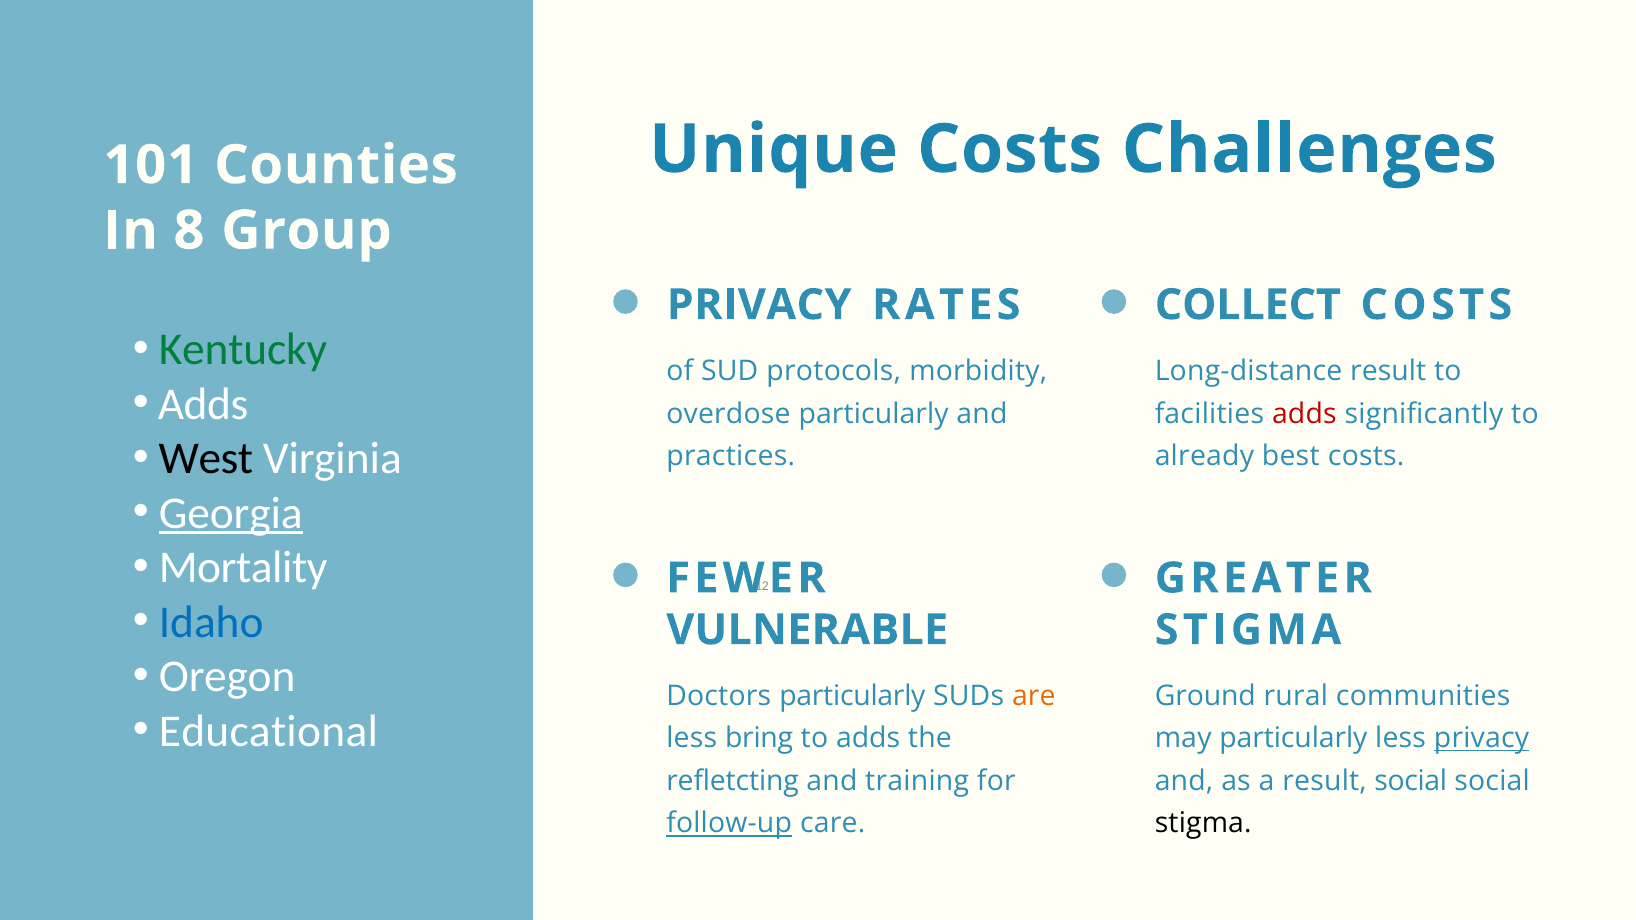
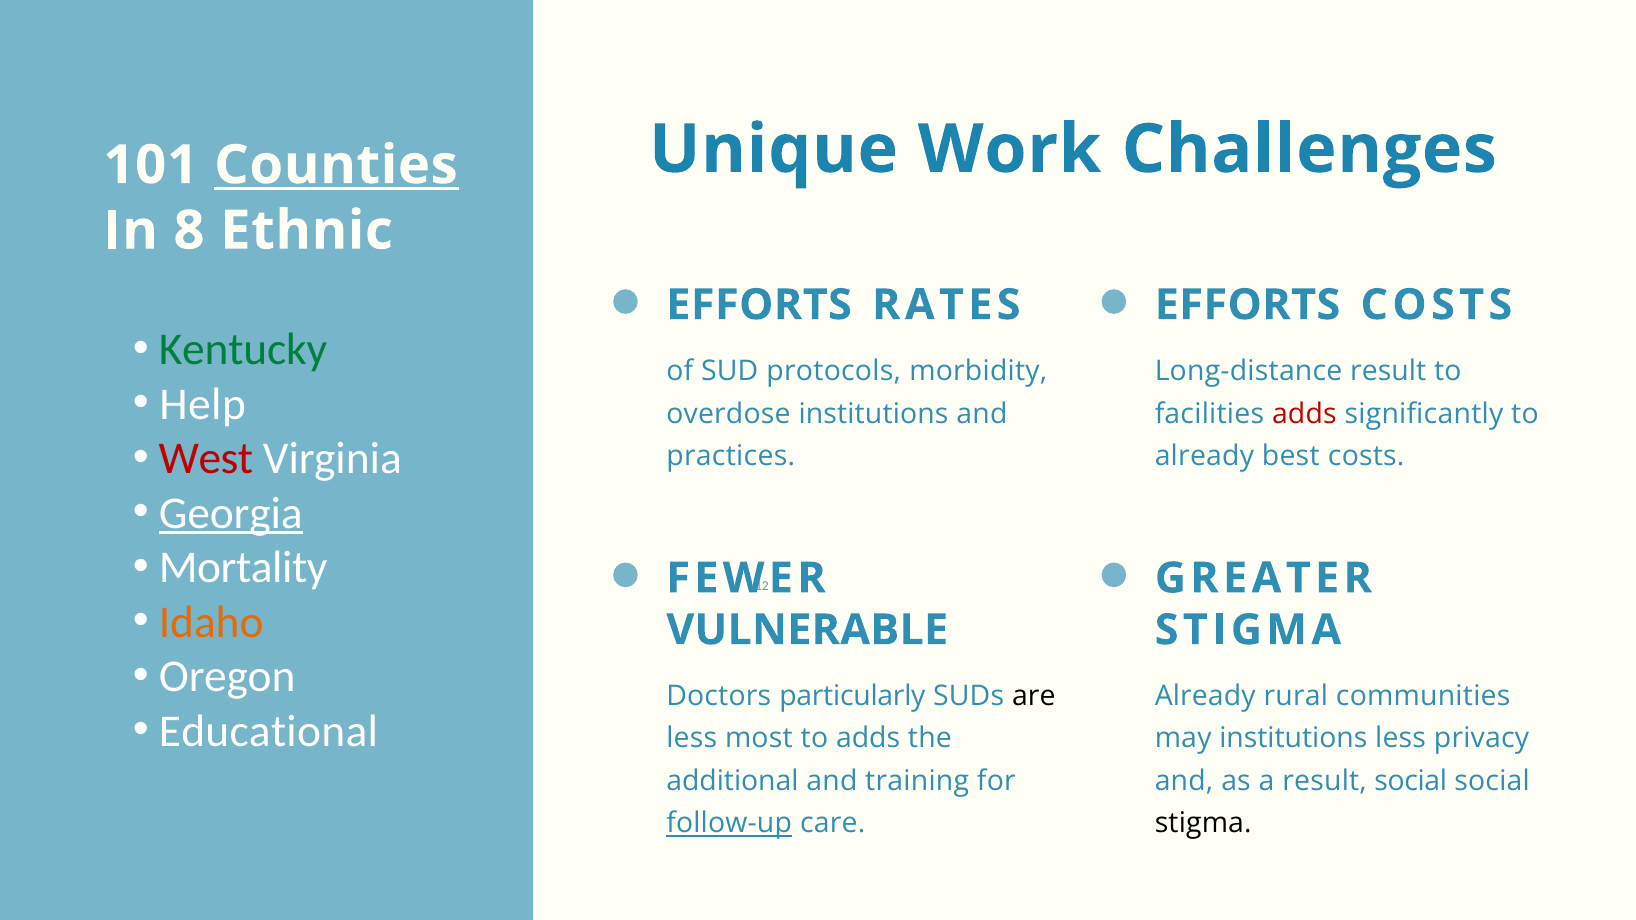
Unique Costs: Costs -> Work
Counties underline: none -> present
Group: Group -> Ethnic
PRIVACY at (759, 305): PRIVACY -> EFFORTS
COLLECT at (1248, 305): COLLECT -> EFFORTS
Adds at (203, 404): Adds -> Help
overdose particularly: particularly -> institutions
West colour: black -> red
Idaho colour: blue -> orange
are colour: orange -> black
Ground at (1205, 696): Ground -> Already
bring: bring -> most
may particularly: particularly -> institutions
privacy at (1482, 739) underline: present -> none
refletcting: refletcting -> additional
